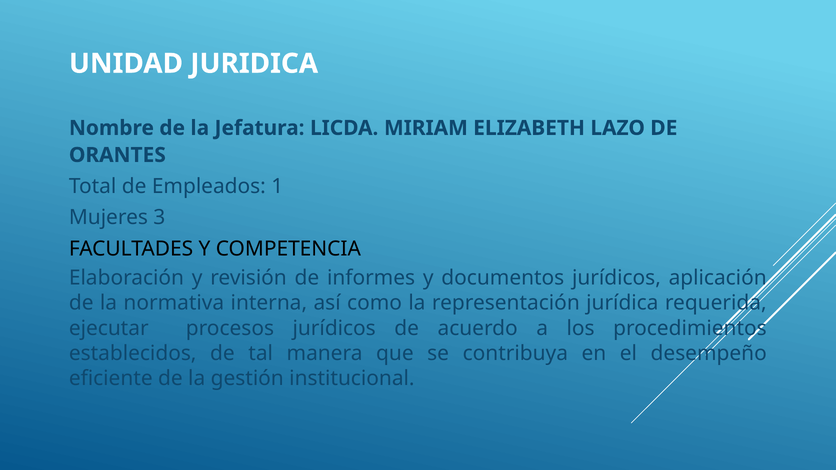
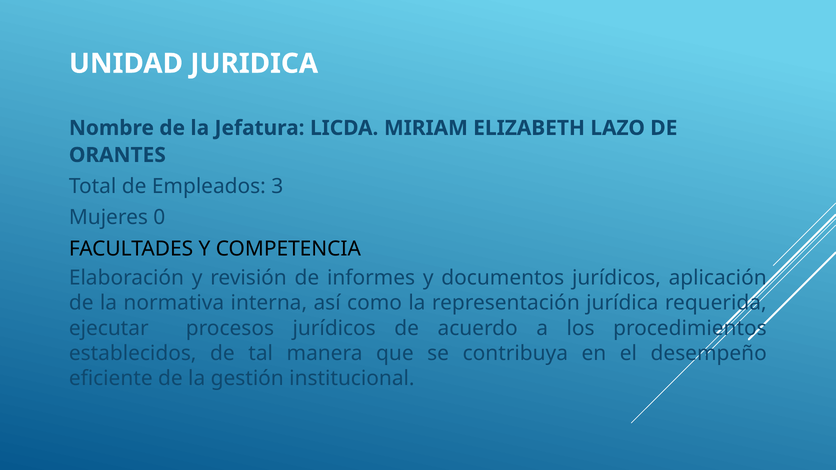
1: 1 -> 3
3: 3 -> 0
